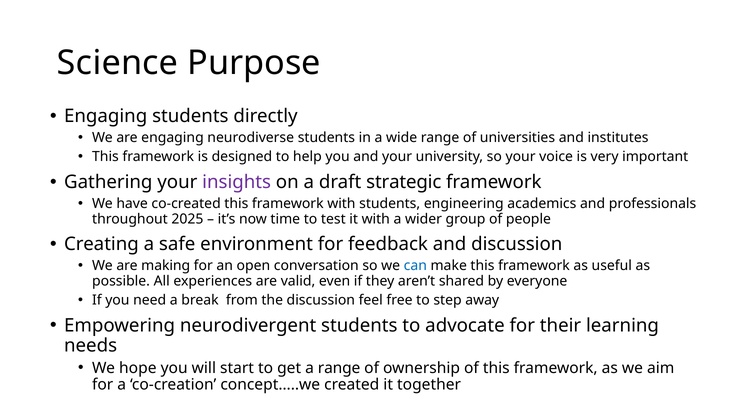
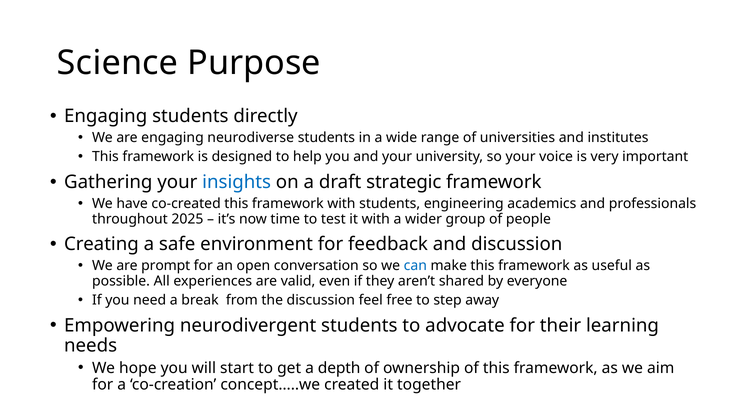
insights colour: purple -> blue
making: making -> prompt
a range: range -> depth
